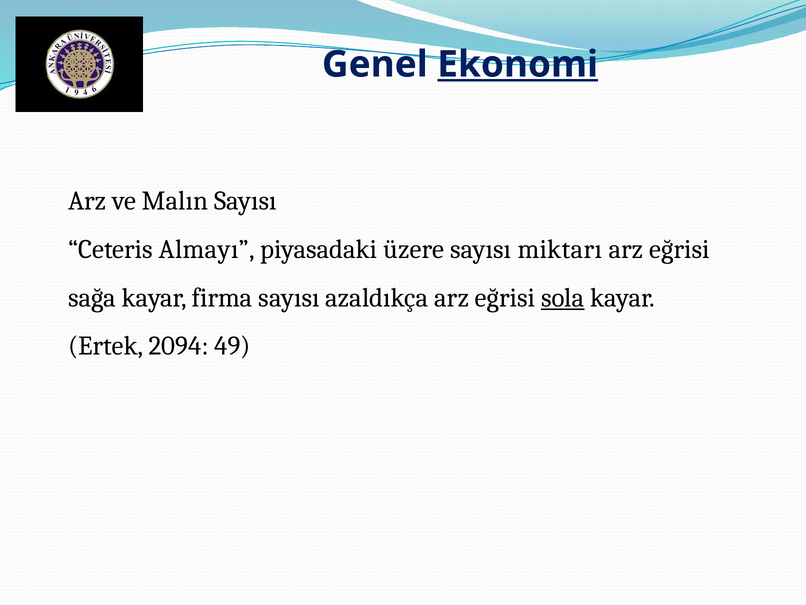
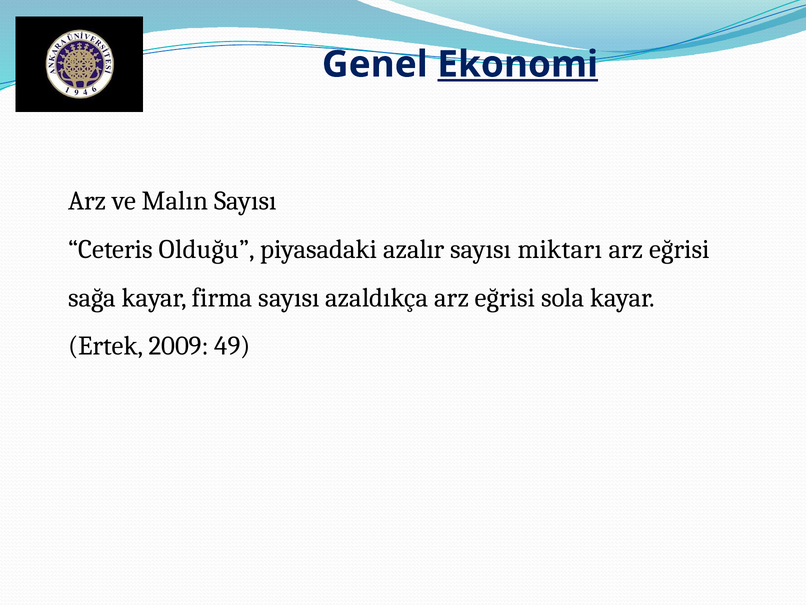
Almayı: Almayı -> Olduğu
üzere: üzere -> azalır
sola underline: present -> none
2094: 2094 -> 2009
